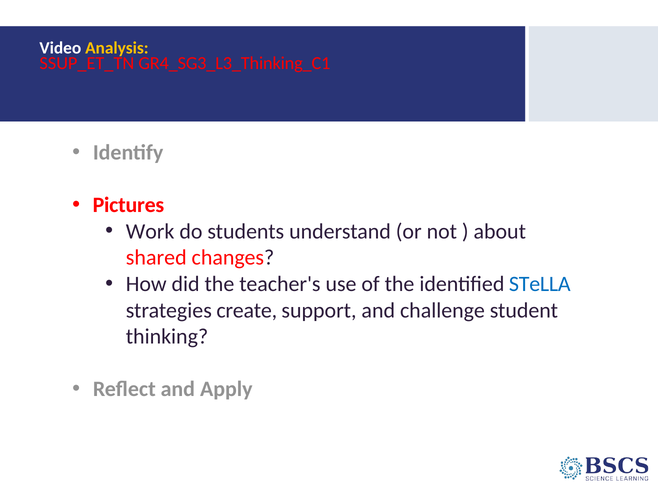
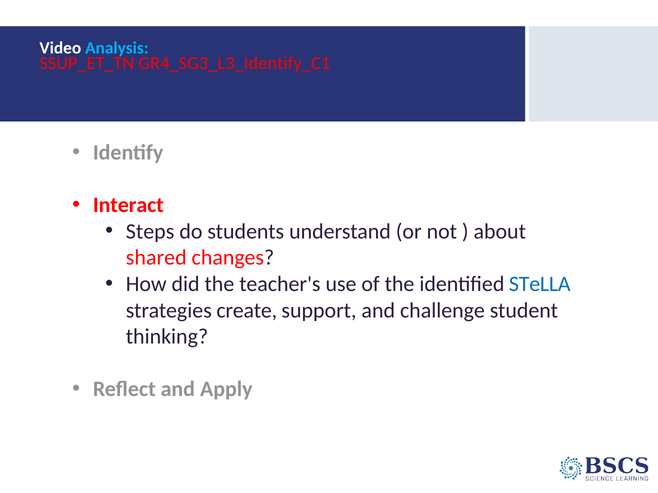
Analysis colour: yellow -> light blue
GR4_SG3_L3_Thinking_C1: GR4_SG3_L3_Thinking_C1 -> GR4_SG3_L3_Identify_C1
Pictures: Pictures -> Interact
Work: Work -> Steps
